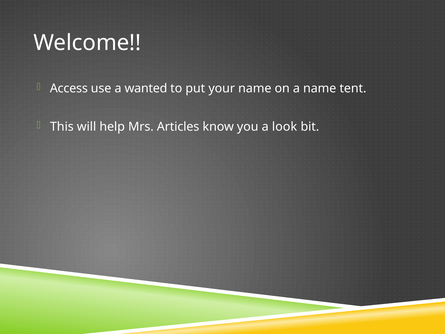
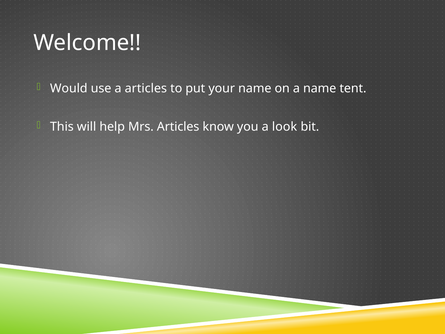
Access: Access -> Would
a wanted: wanted -> articles
